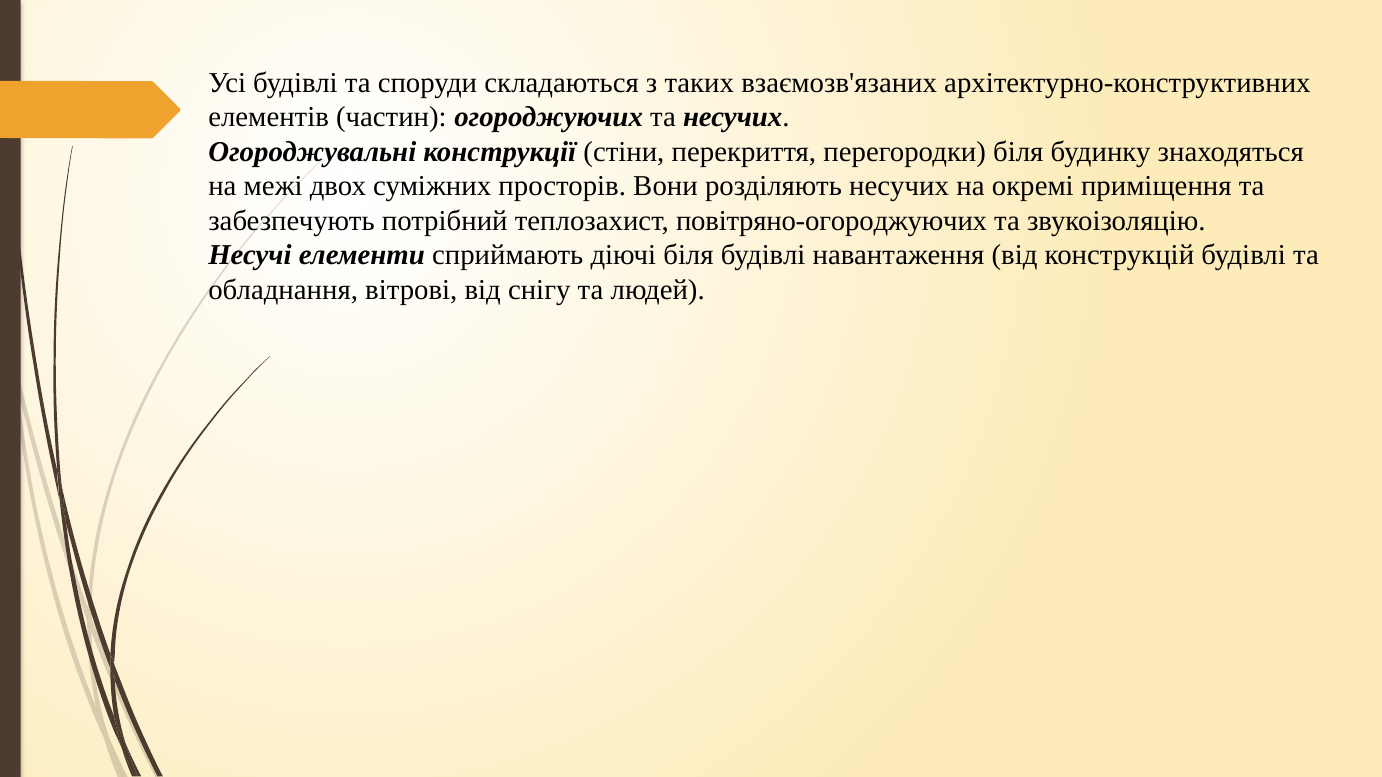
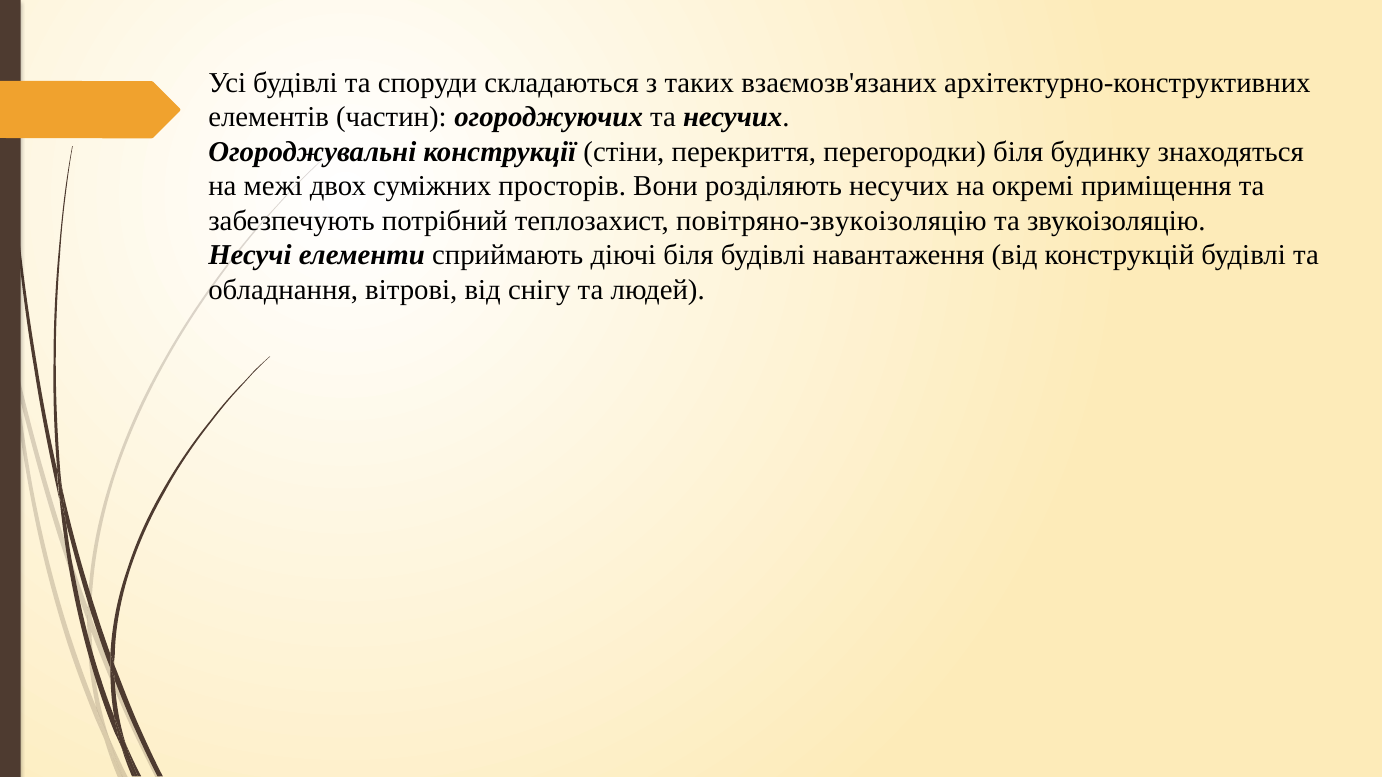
повітряно-огороджуючих: повітряно-огороджуючих -> повітряно-звукоізоляцію
